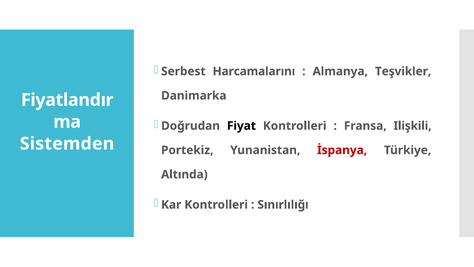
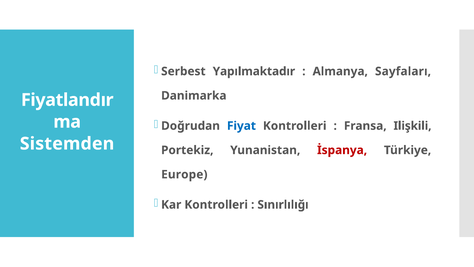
Harcamalarını: Harcamalarını -> Yapılmaktadır
Teşvikler: Teşvikler -> Sayfaları
Fiyat colour: black -> blue
Altında: Altında -> Europe
